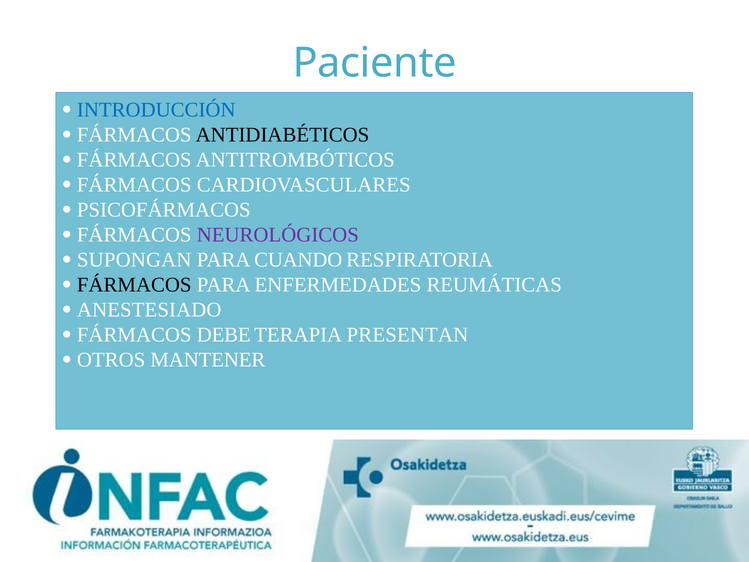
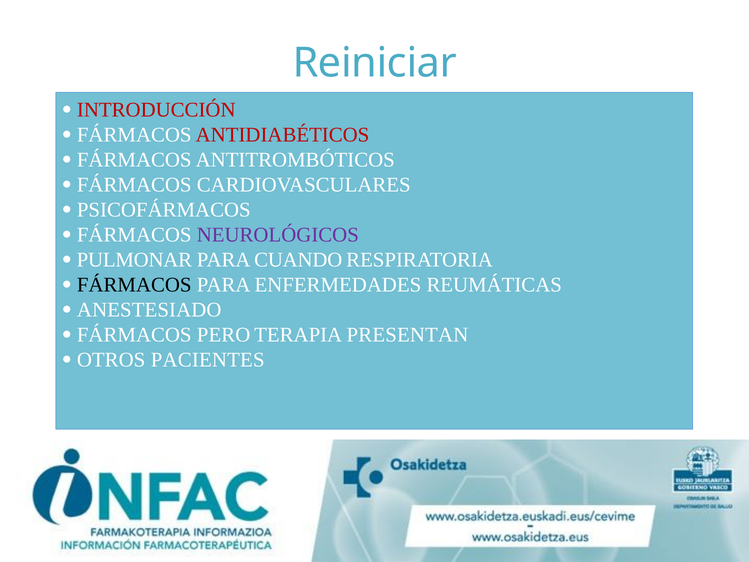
Paciente: Paciente -> Reiniciar
INTRODUCCIÓN colour: blue -> red
ANTIDIABÉTICOS colour: black -> red
SUPONGAN: SUPONGAN -> PULMONAR
DEBE: DEBE -> PERO
MANTENER: MANTENER -> PACIENTES
